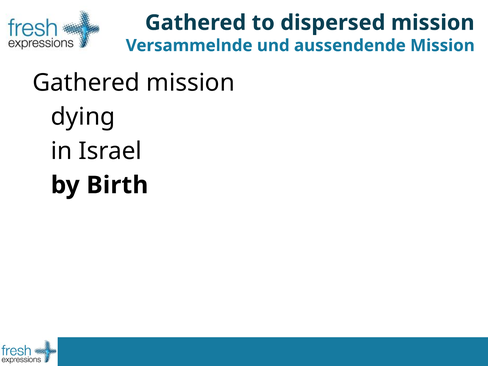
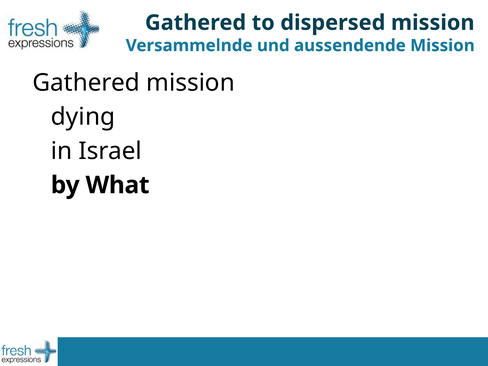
Birth: Birth -> What
